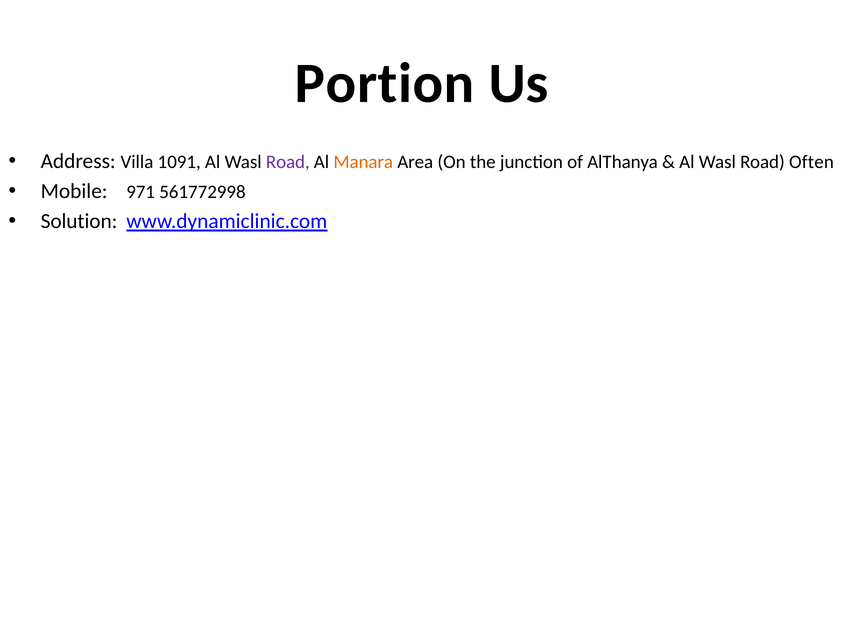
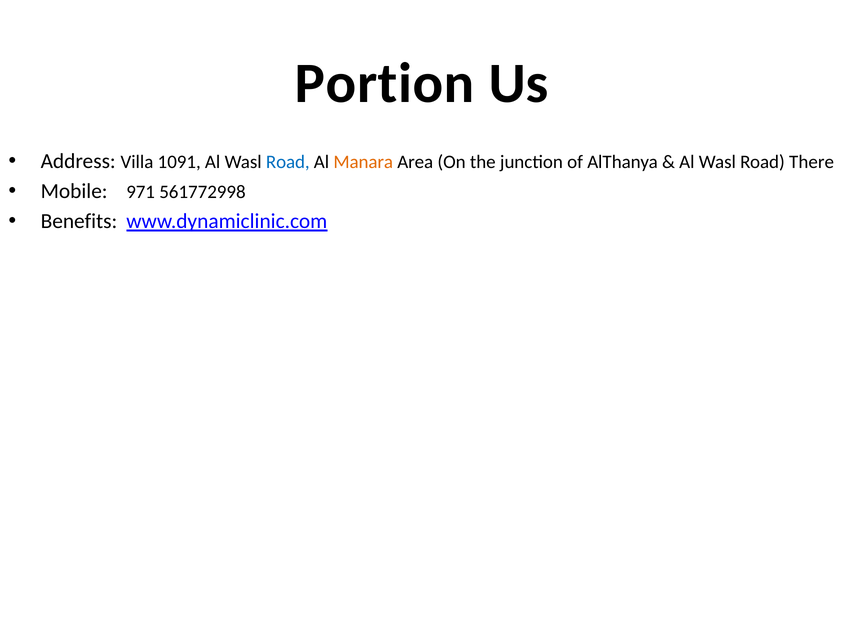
Road at (288, 162) colour: purple -> blue
Often: Often -> There
Solution: Solution -> Benefits
